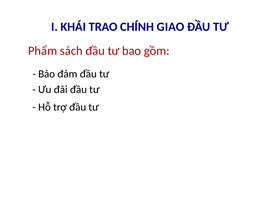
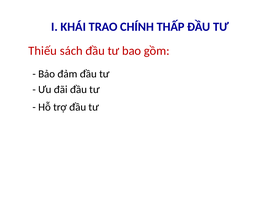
GIAO: GIAO -> THẤP
Phẩm: Phẩm -> Thiếu
